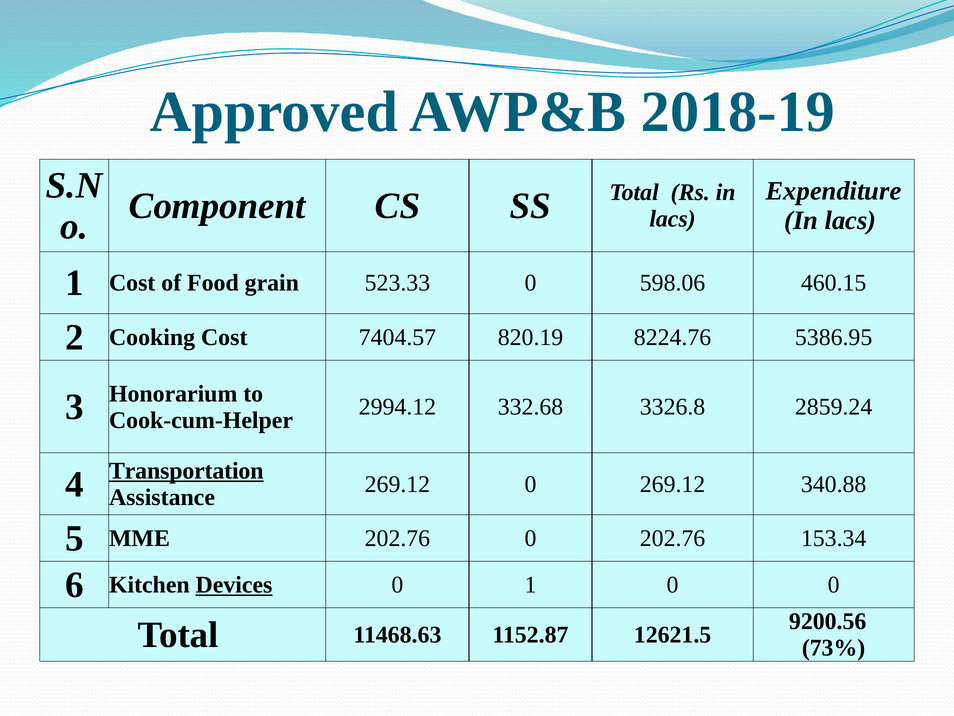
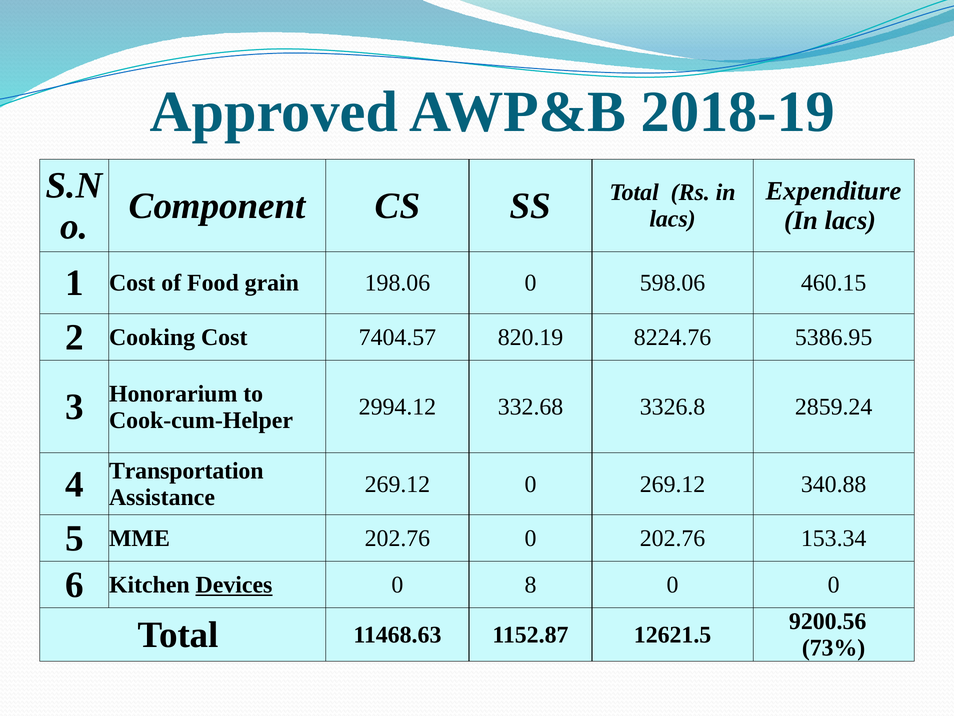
523.33: 523.33 -> 198.06
Transportation underline: present -> none
0 1: 1 -> 8
